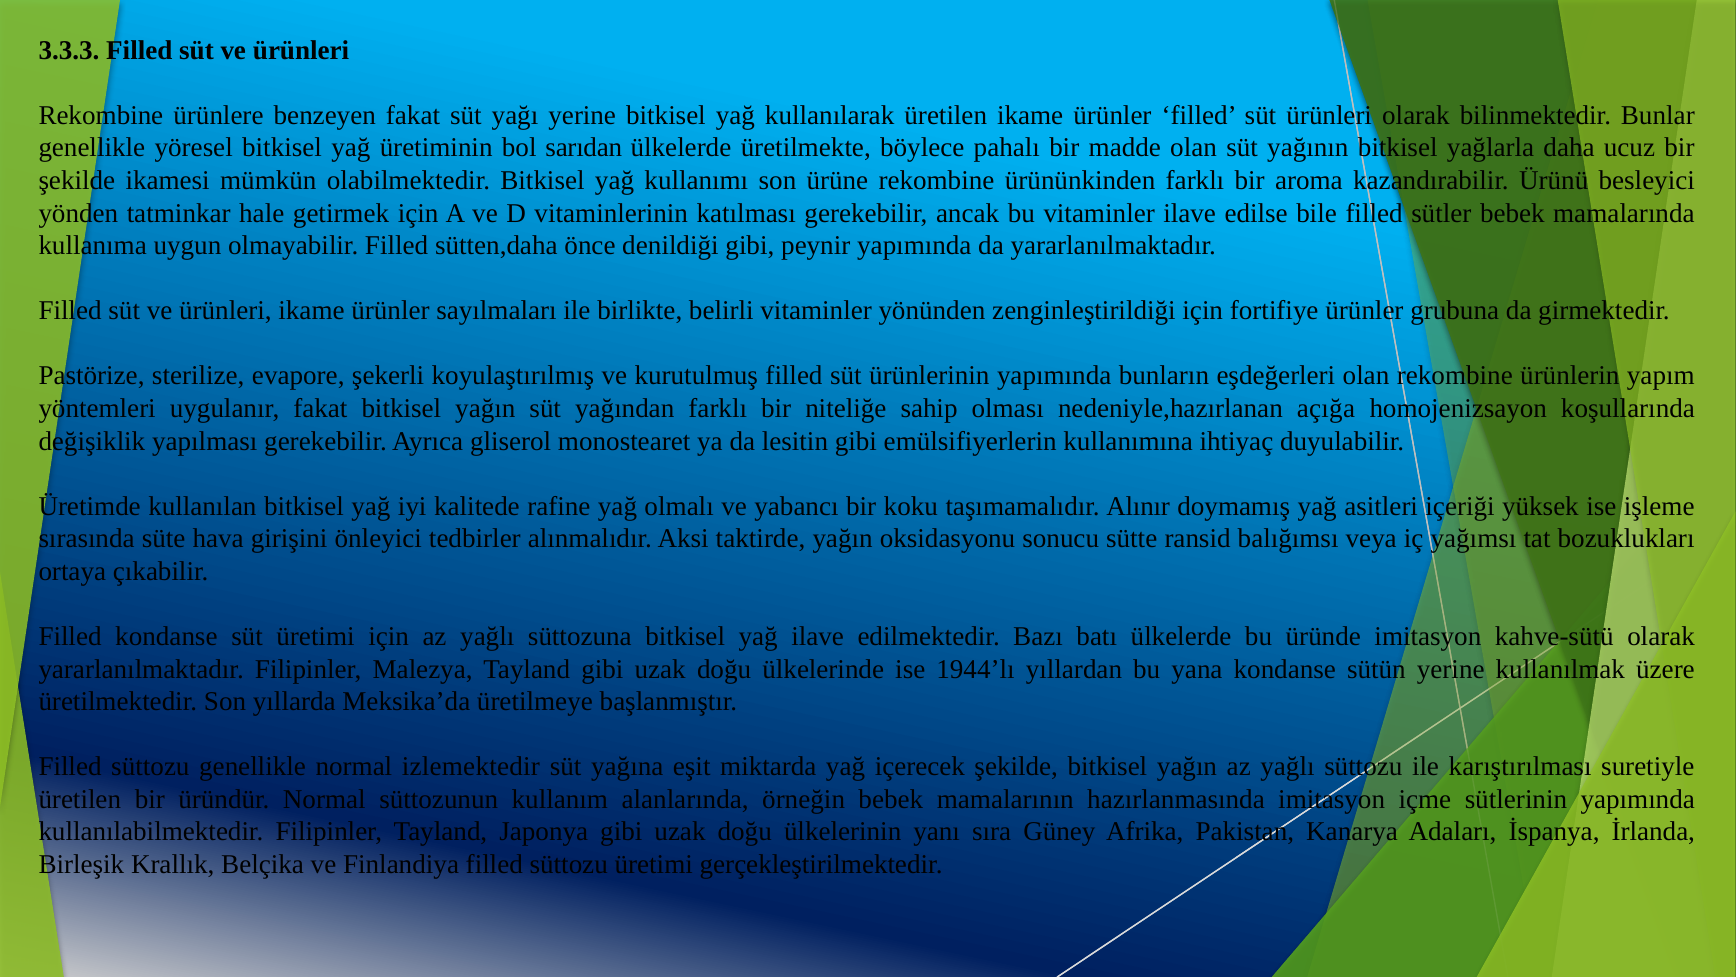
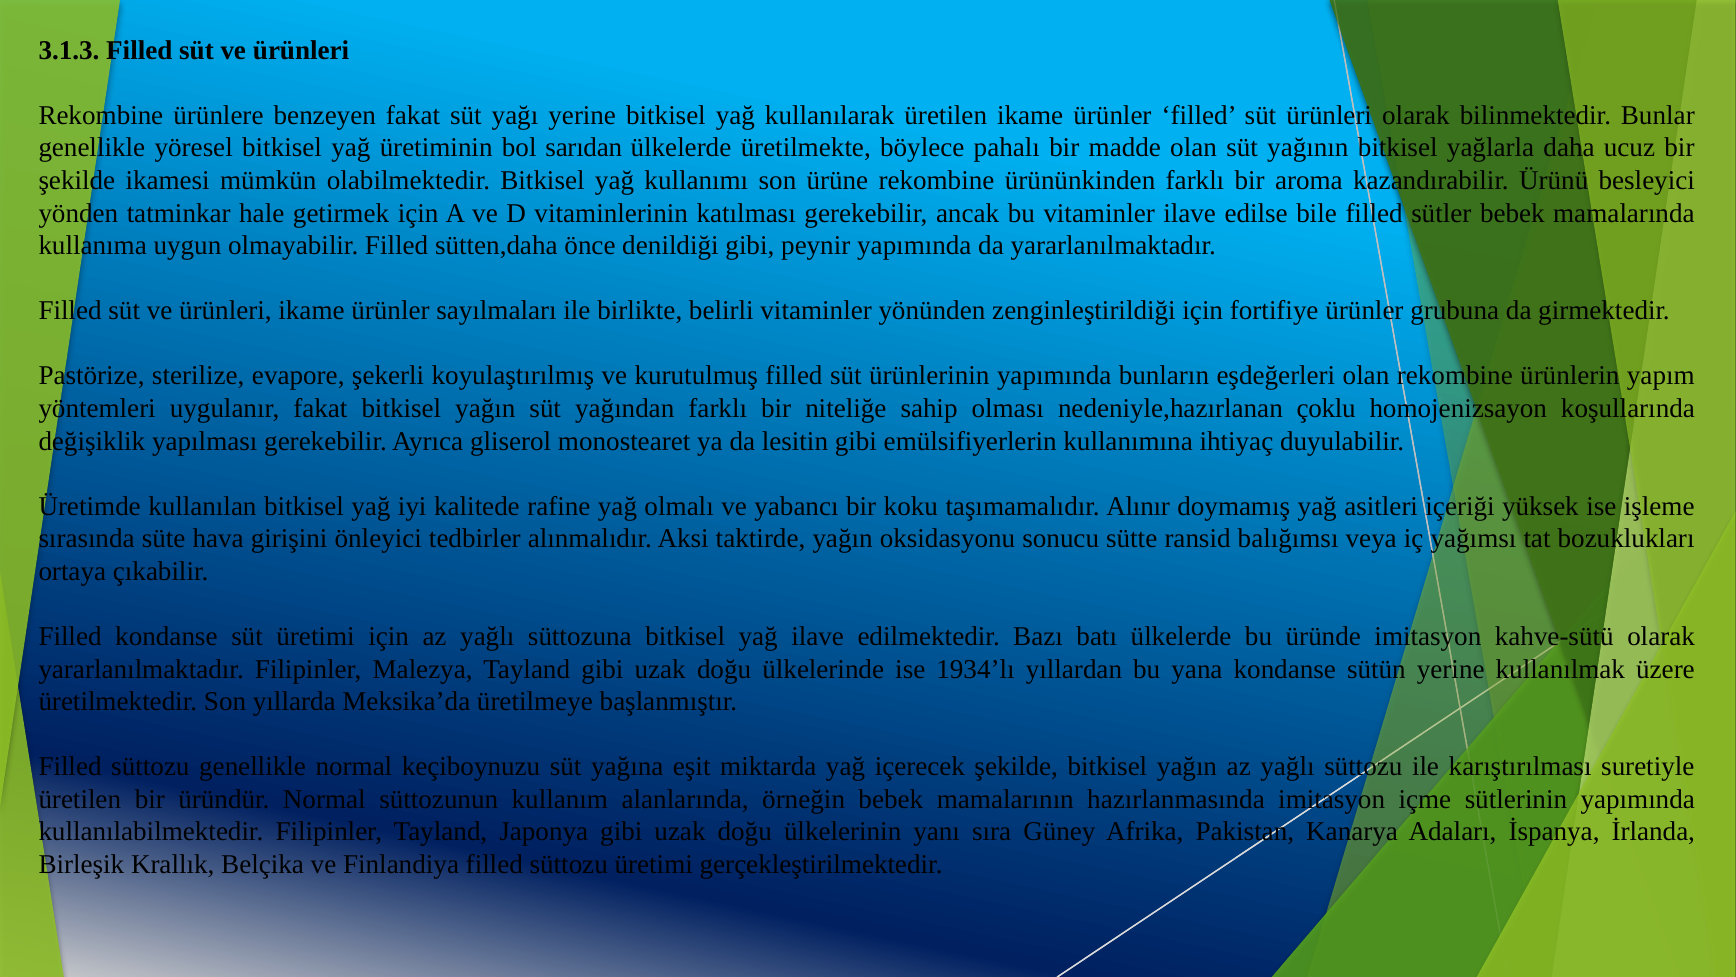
3.3.3: 3.3.3 -> 3.1.3
açığa: açığa -> çoklu
1944’lı: 1944’lı -> 1934’lı
izlemektedir: izlemektedir -> keçiboynuzu
